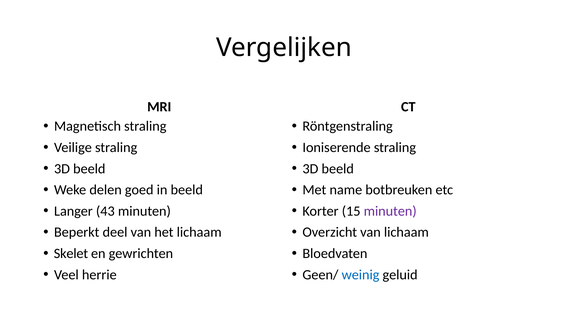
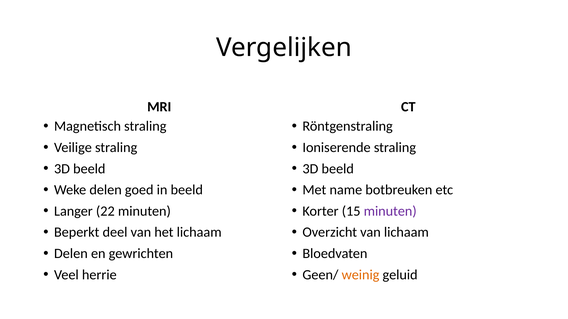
43: 43 -> 22
Skelet at (71, 254): Skelet -> Delen
weinig colour: blue -> orange
